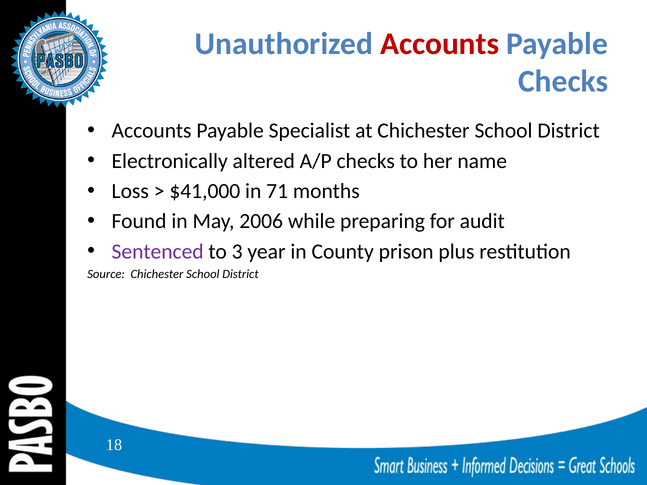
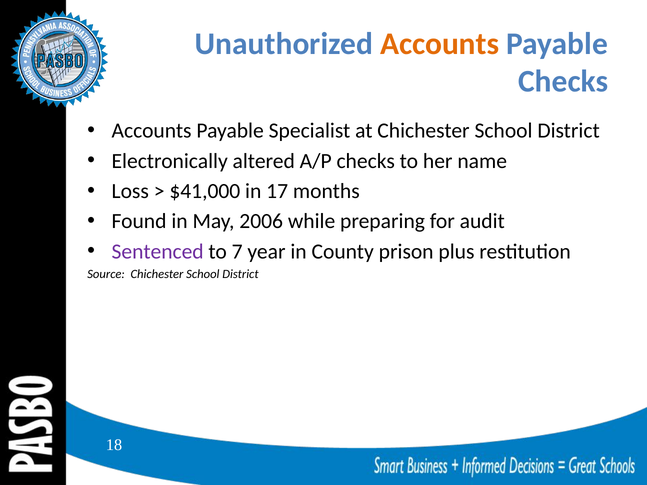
Accounts at (440, 44) colour: red -> orange
71: 71 -> 17
3: 3 -> 7
